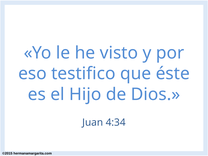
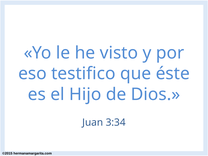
4:34: 4:34 -> 3:34
